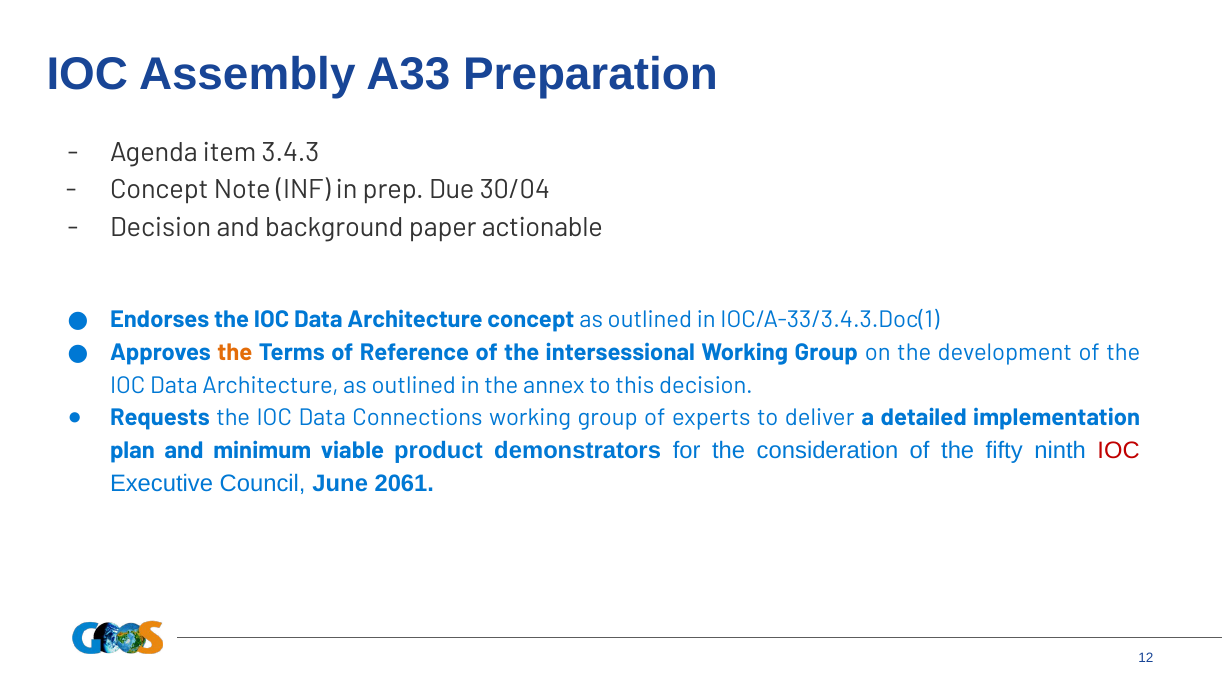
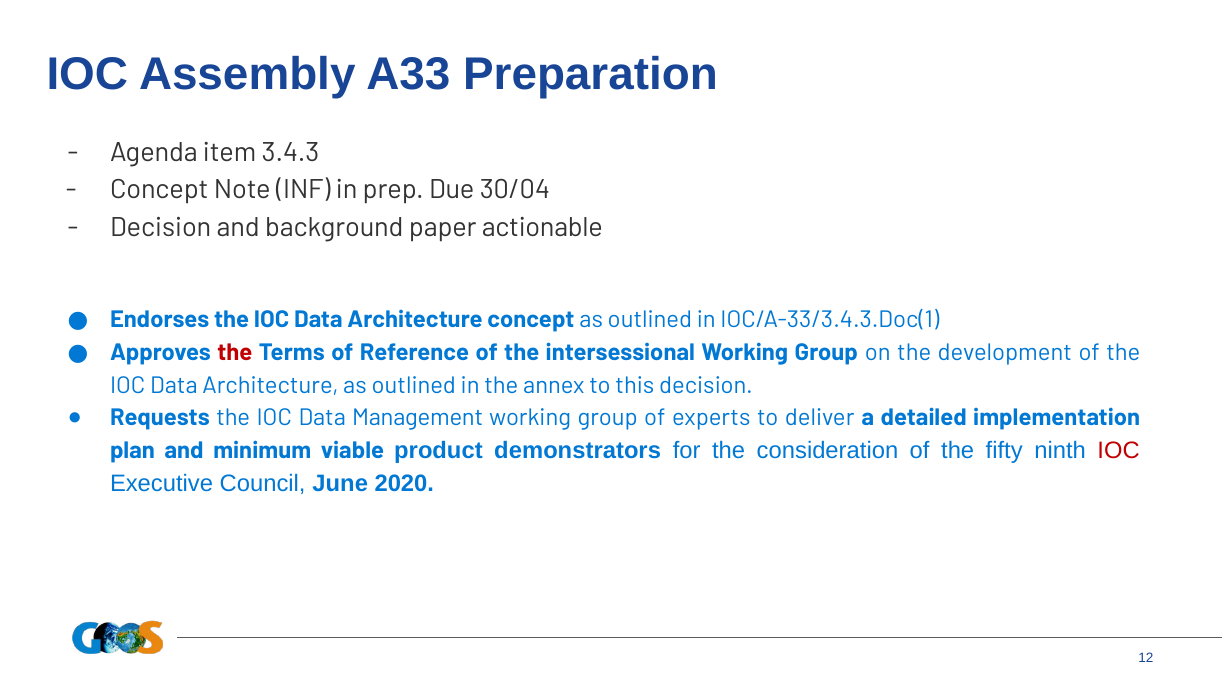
the at (235, 353) colour: orange -> red
Connections: Connections -> Management
2061: 2061 -> 2020
